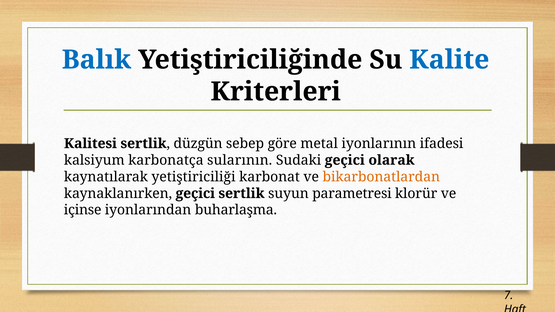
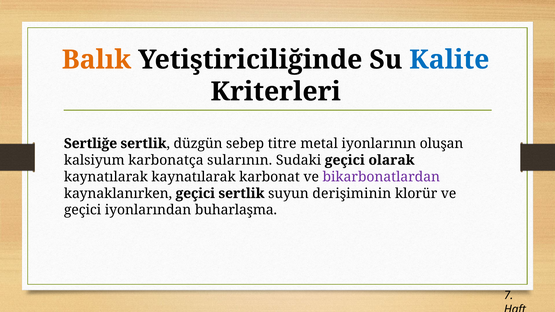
Balık colour: blue -> orange
Kalitesi: Kalitesi -> Sertliğe
göre: göre -> titre
ifadesi: ifadesi -> oluşan
kaynatılarak yetiştiriciliği: yetiştiriciliği -> kaynatılarak
bikarbonatlardan colour: orange -> purple
parametresi: parametresi -> derişiminin
içinse at (83, 210): içinse -> geçici
